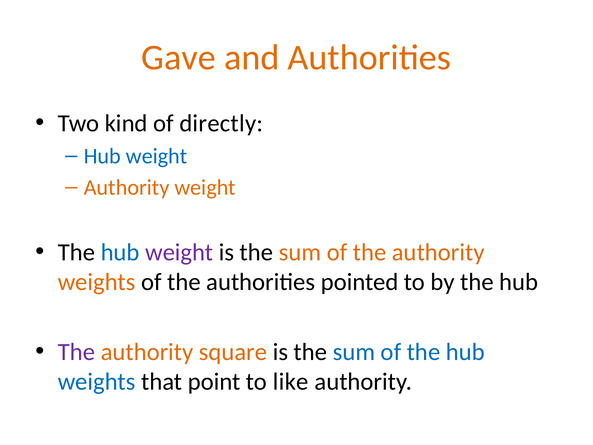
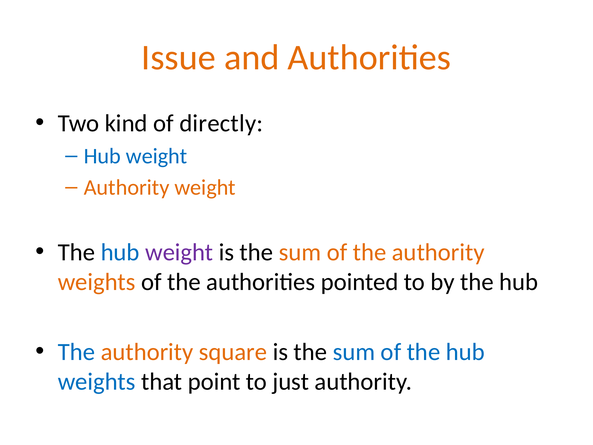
Gave: Gave -> Issue
The at (76, 352) colour: purple -> blue
like: like -> just
